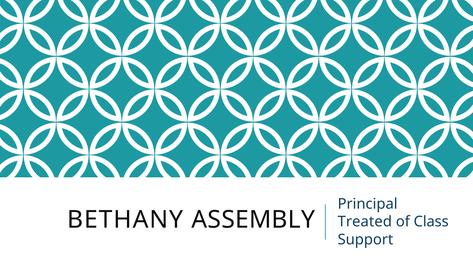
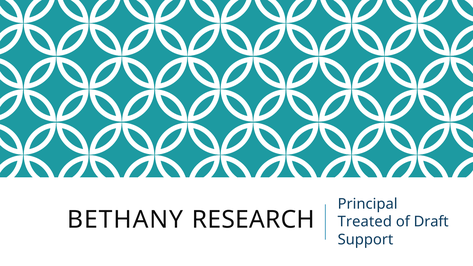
ASSEMBLY: ASSEMBLY -> RESEARCH
Class: Class -> Draft
